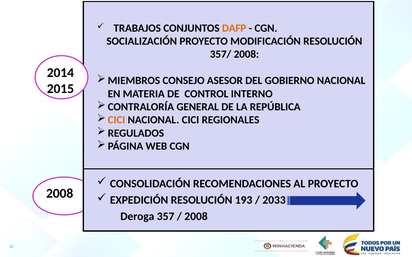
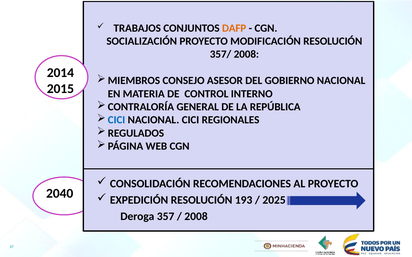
CICI at (117, 120) colour: orange -> blue
2008 at (60, 194): 2008 -> 2040
2033: 2033 -> 2025
